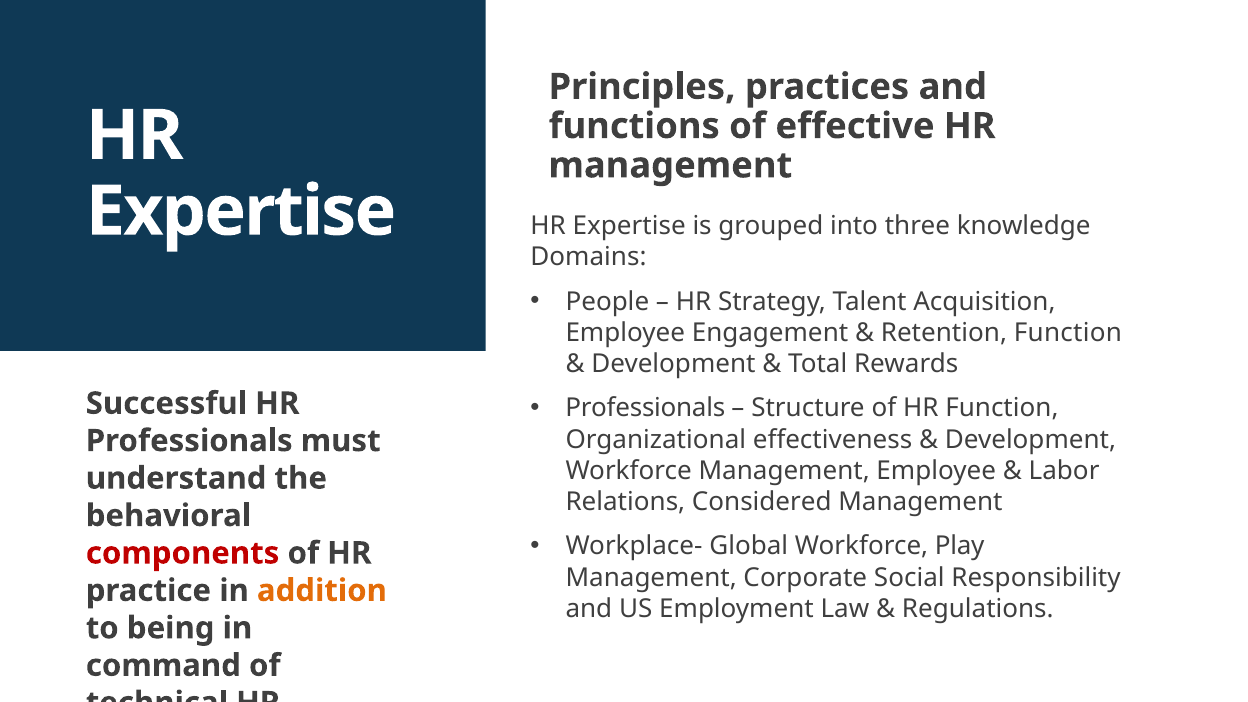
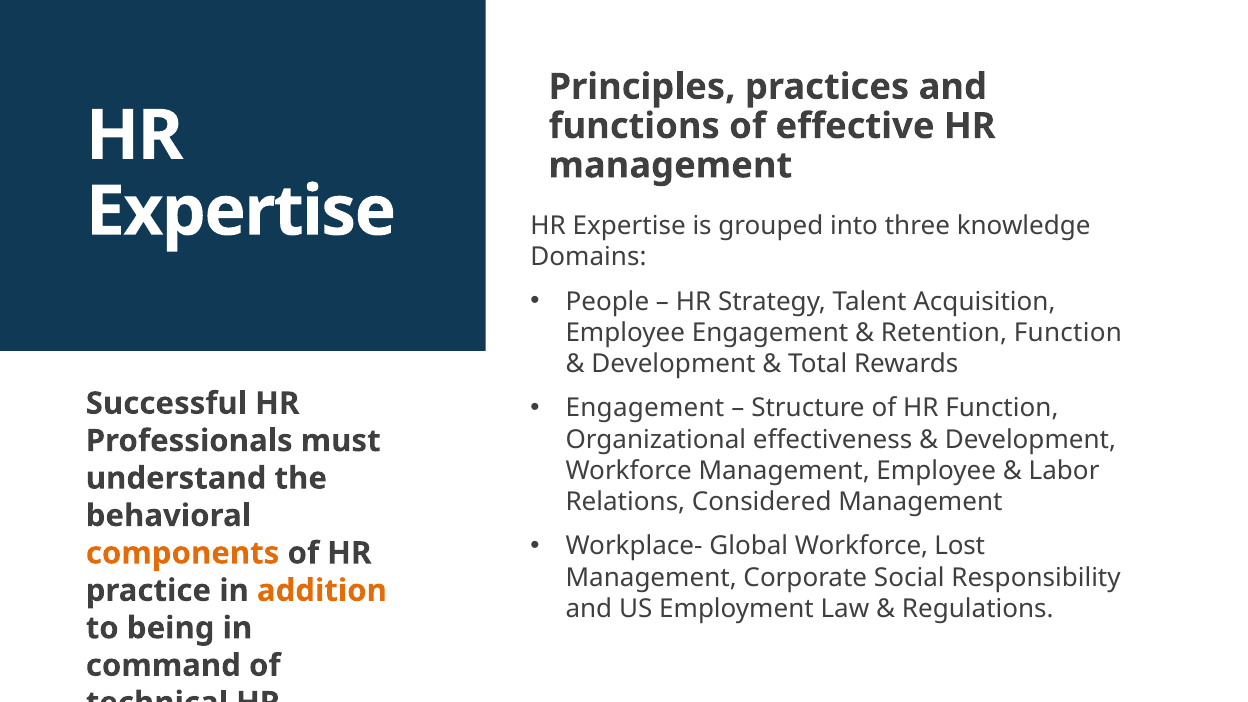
Professionals at (645, 408): Professionals -> Engagement
Play: Play -> Lost
components colour: red -> orange
